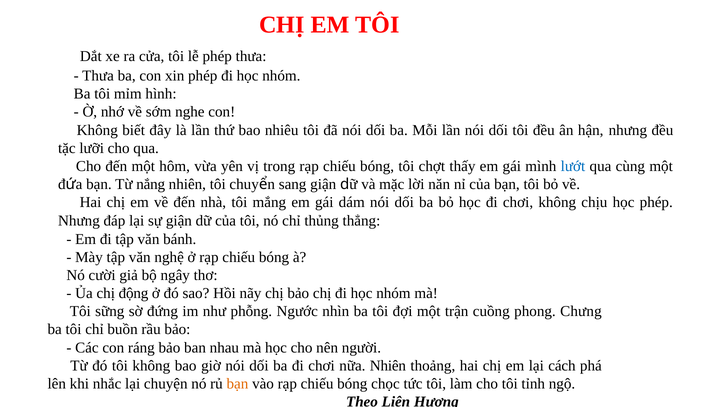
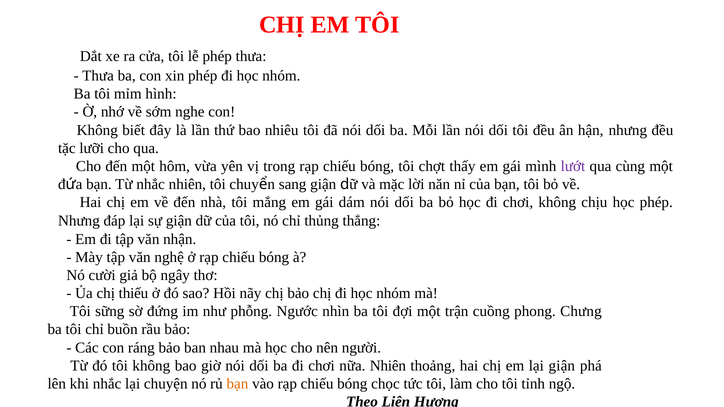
lướt colour: blue -> purple
Từ nắng: nắng -> nhắc
bánh: bánh -> nhận
động: động -> thiếu
lại cách: cách -> giận
